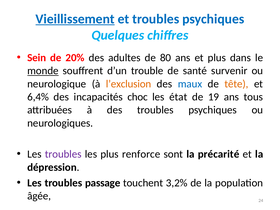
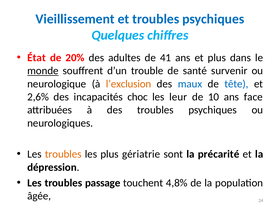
Vieillissement underline: present -> none
Sein: Sein -> État
80: 80 -> 41
tête colour: orange -> blue
6,4%: 6,4% -> 2,6%
état: état -> leur
19: 19 -> 10
tous: tous -> face
troubles at (63, 154) colour: purple -> orange
renforce: renforce -> gériatrie
3,2%: 3,2% -> 4,8%
